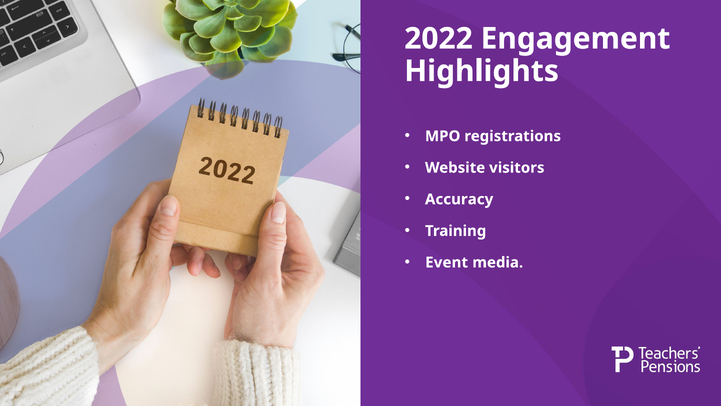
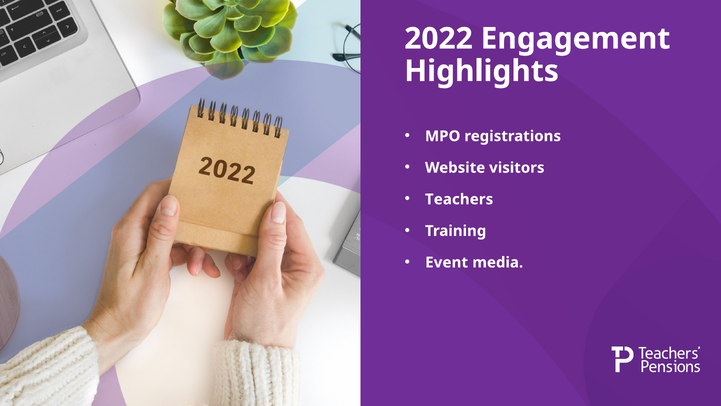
Accuracy: Accuracy -> Teachers
